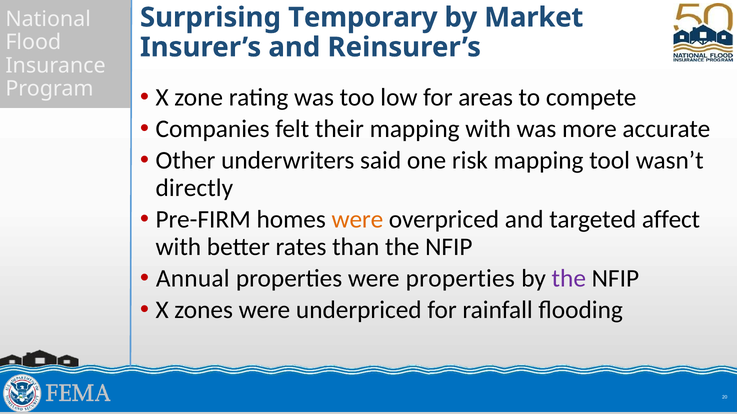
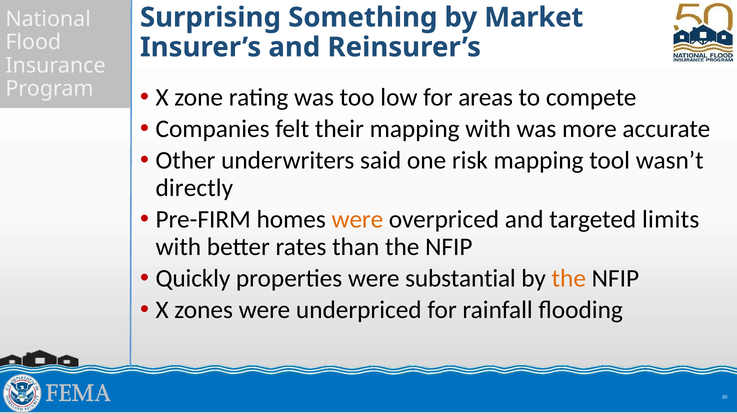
Temporary: Temporary -> Something
affect: affect -> limits
Annual: Annual -> Quickly
were properties: properties -> substantial
the at (569, 279) colour: purple -> orange
